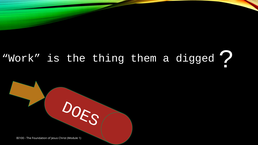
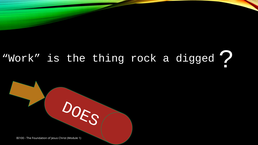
them: them -> rock
